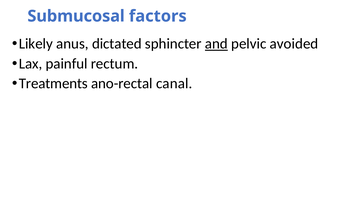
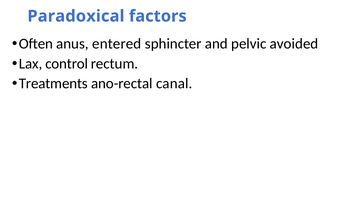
Submucosal: Submucosal -> Paradoxical
Likely: Likely -> Often
dictated: dictated -> entered
and underline: present -> none
painful: painful -> control
